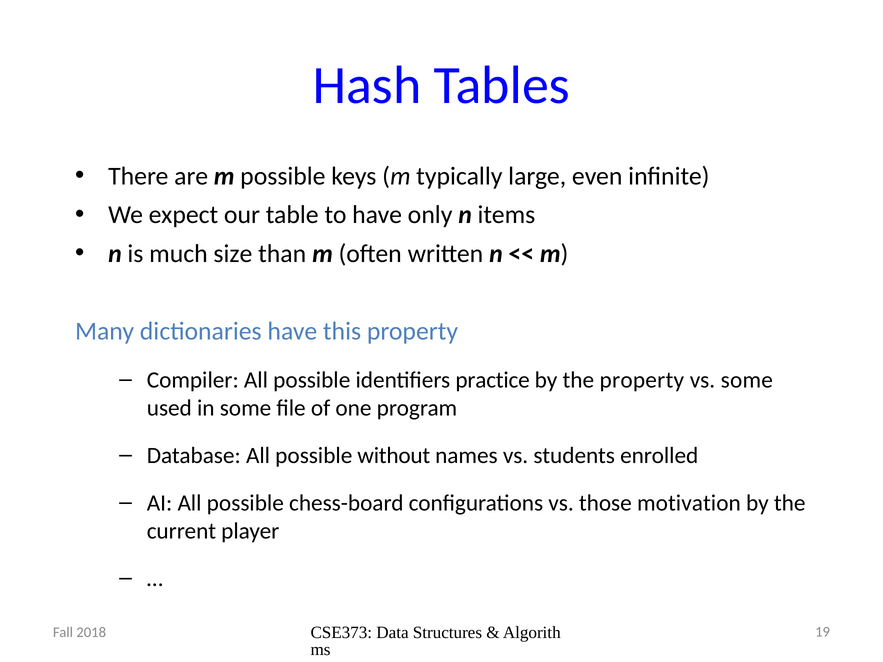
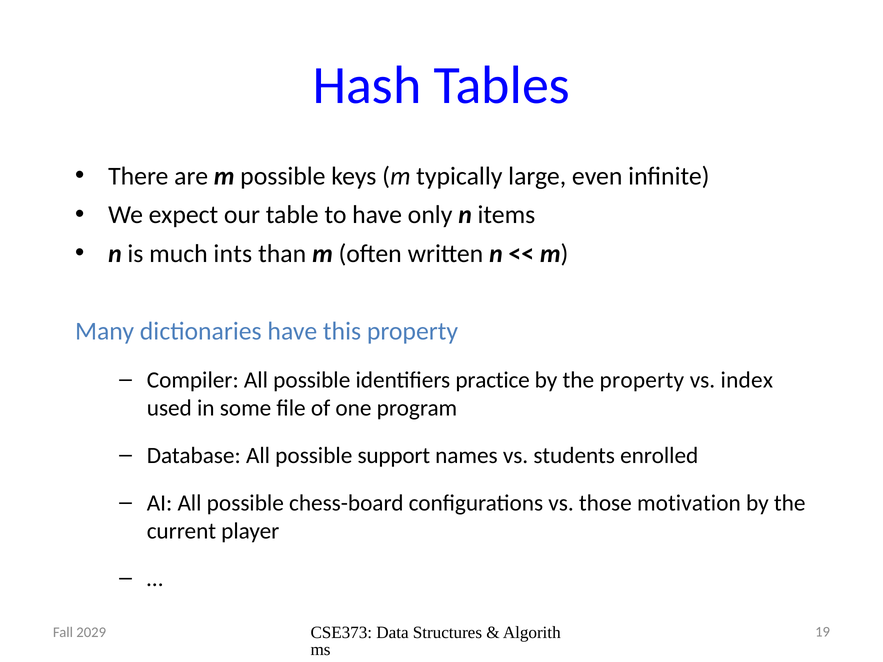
size: size -> ints
vs some: some -> index
without: without -> support
2018: 2018 -> 2029
